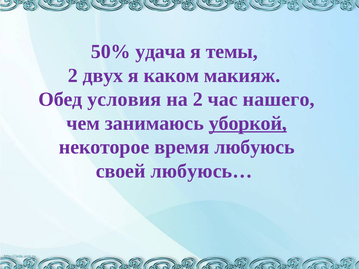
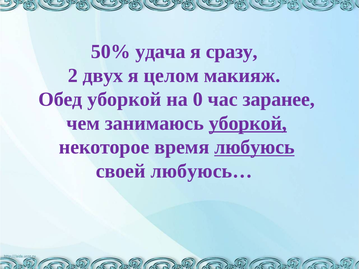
темы: темы -> сразу
каком: каком -> целом
Обед условия: условия -> уборкой
на 2: 2 -> 0
нашего: нашего -> заранее
любуюсь underline: none -> present
